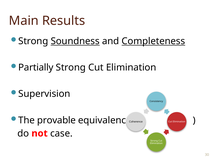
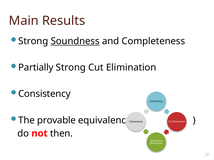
Completeness underline: present -> none
Supervision at (44, 94): Supervision -> Consistency
case: case -> then
